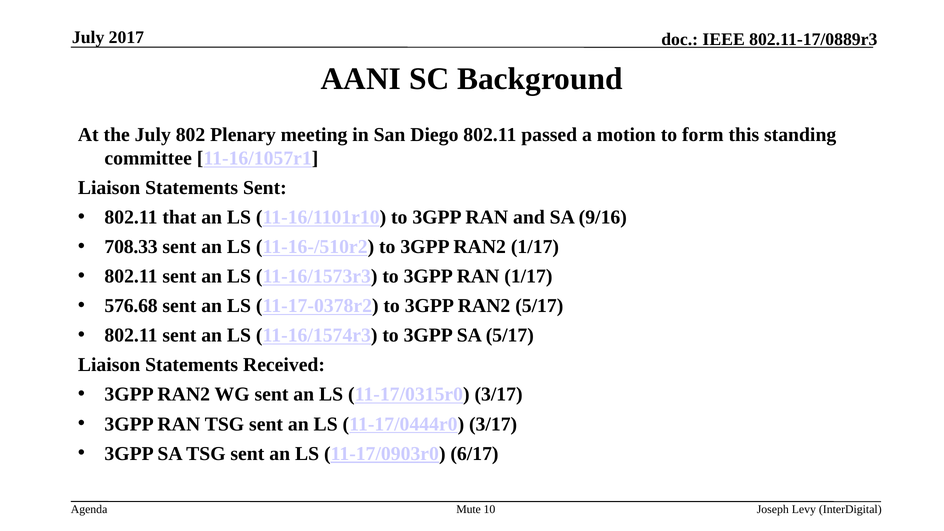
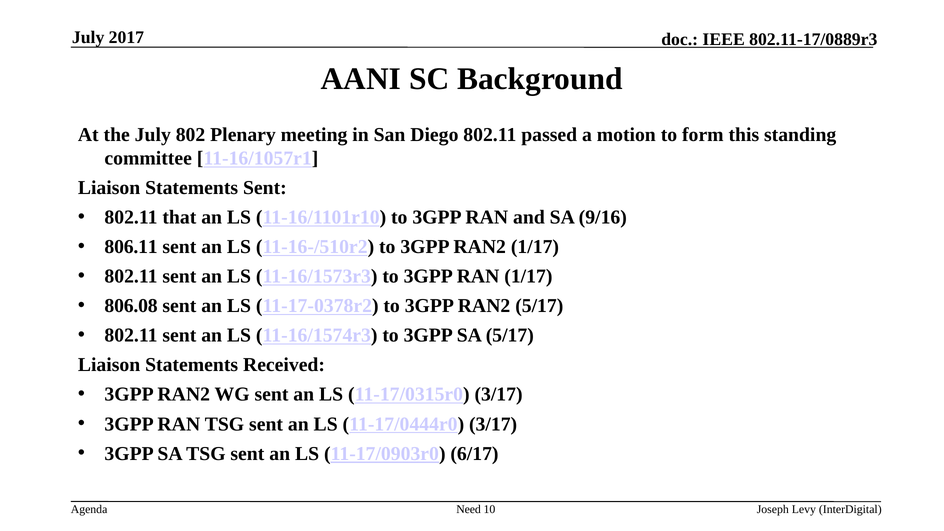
708.33: 708.33 -> 806.11
576.68: 576.68 -> 806.08
Mute: Mute -> Need
